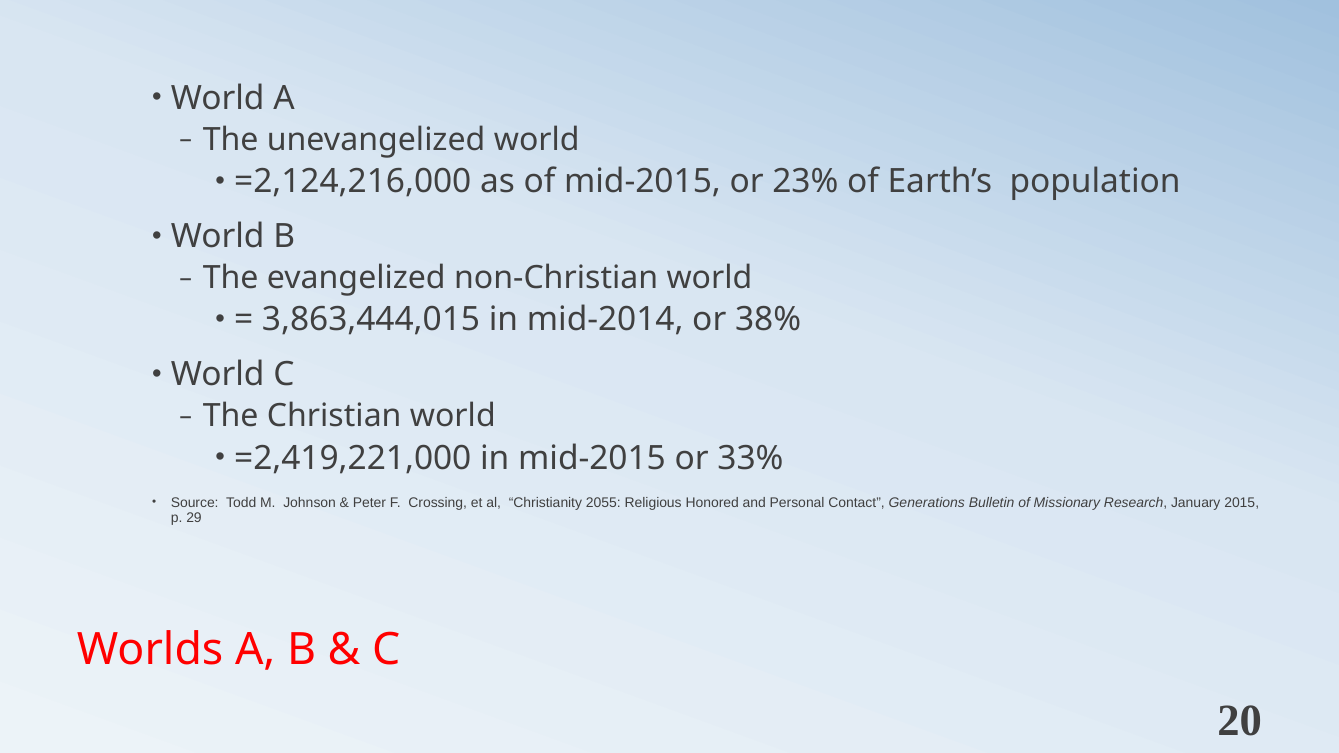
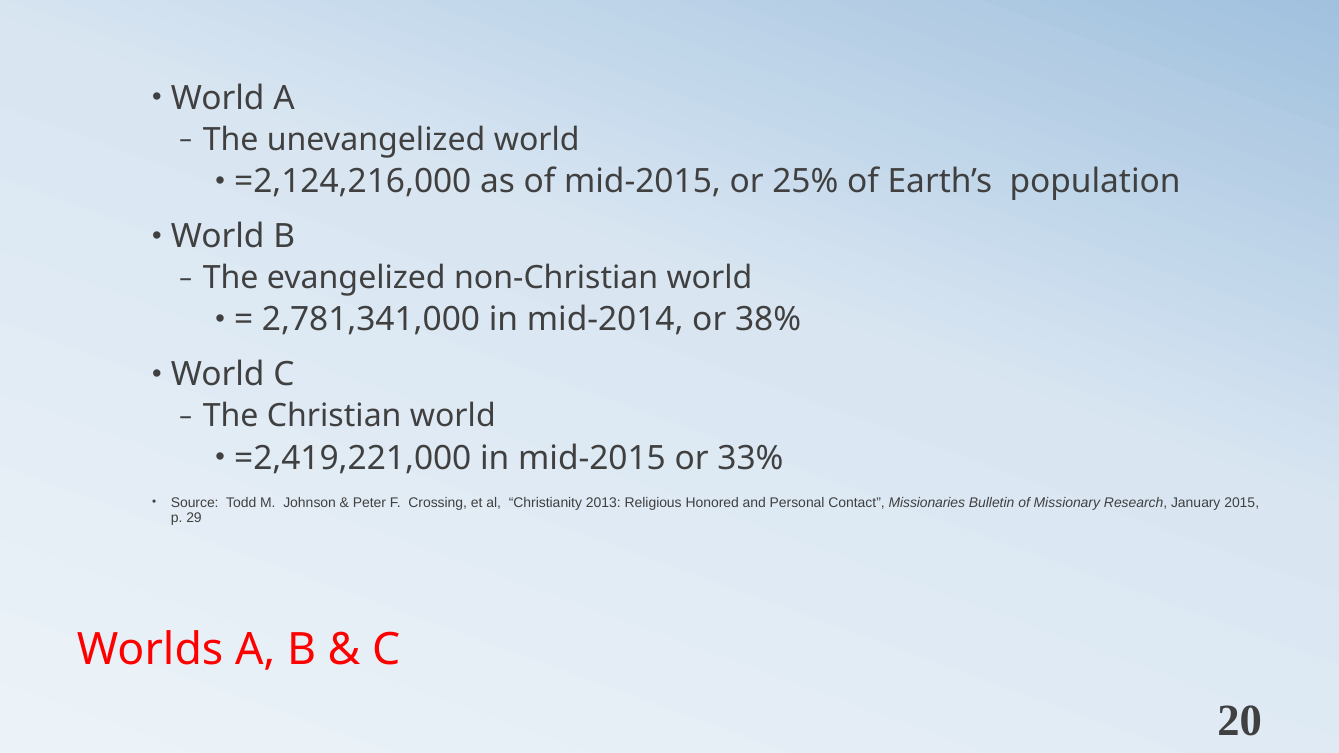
23%: 23% -> 25%
3,863,444,015: 3,863,444,015 -> 2,781,341,000
2055: 2055 -> 2013
Generations: Generations -> Missionaries
